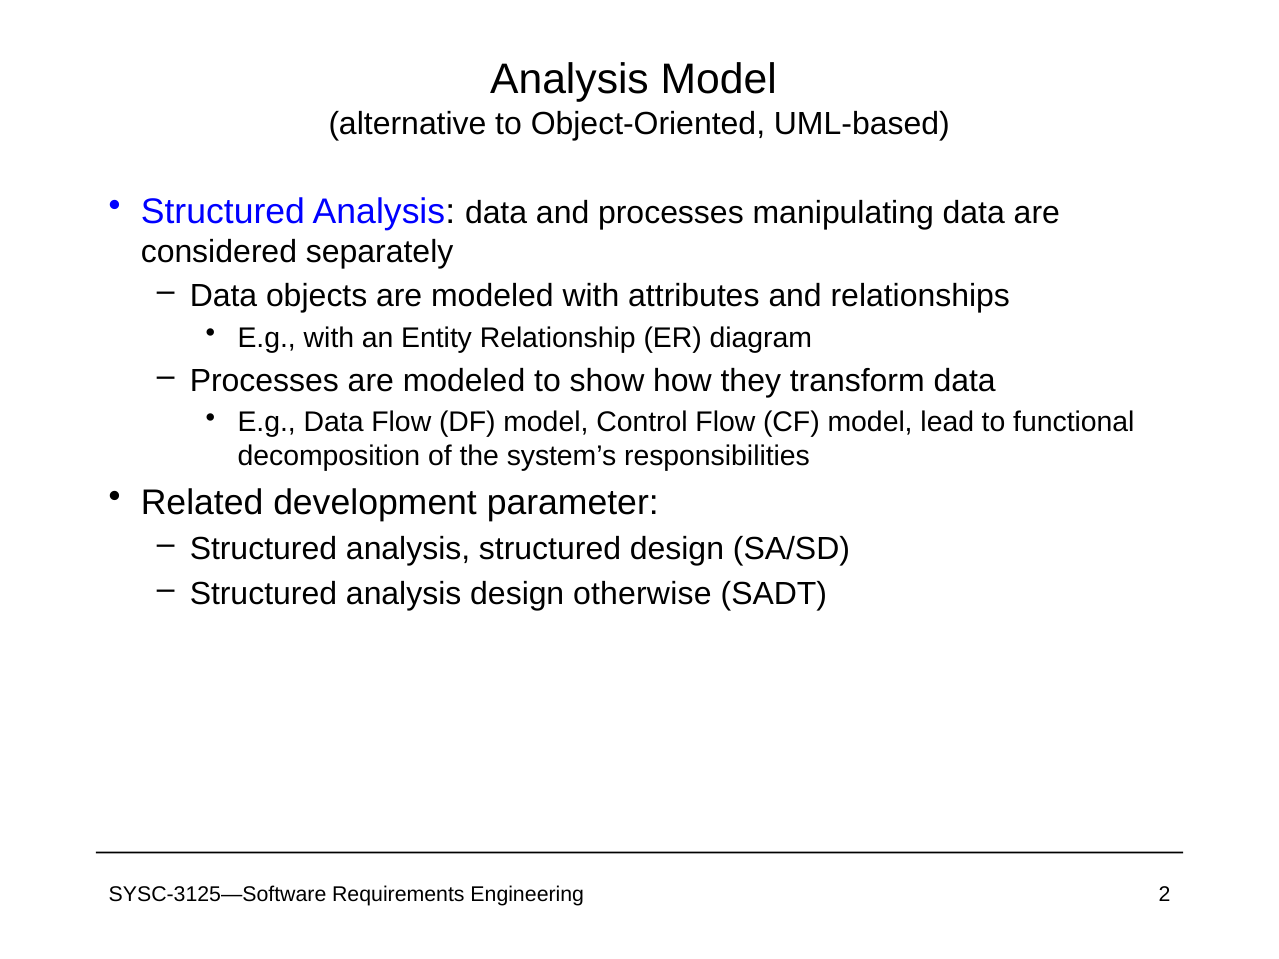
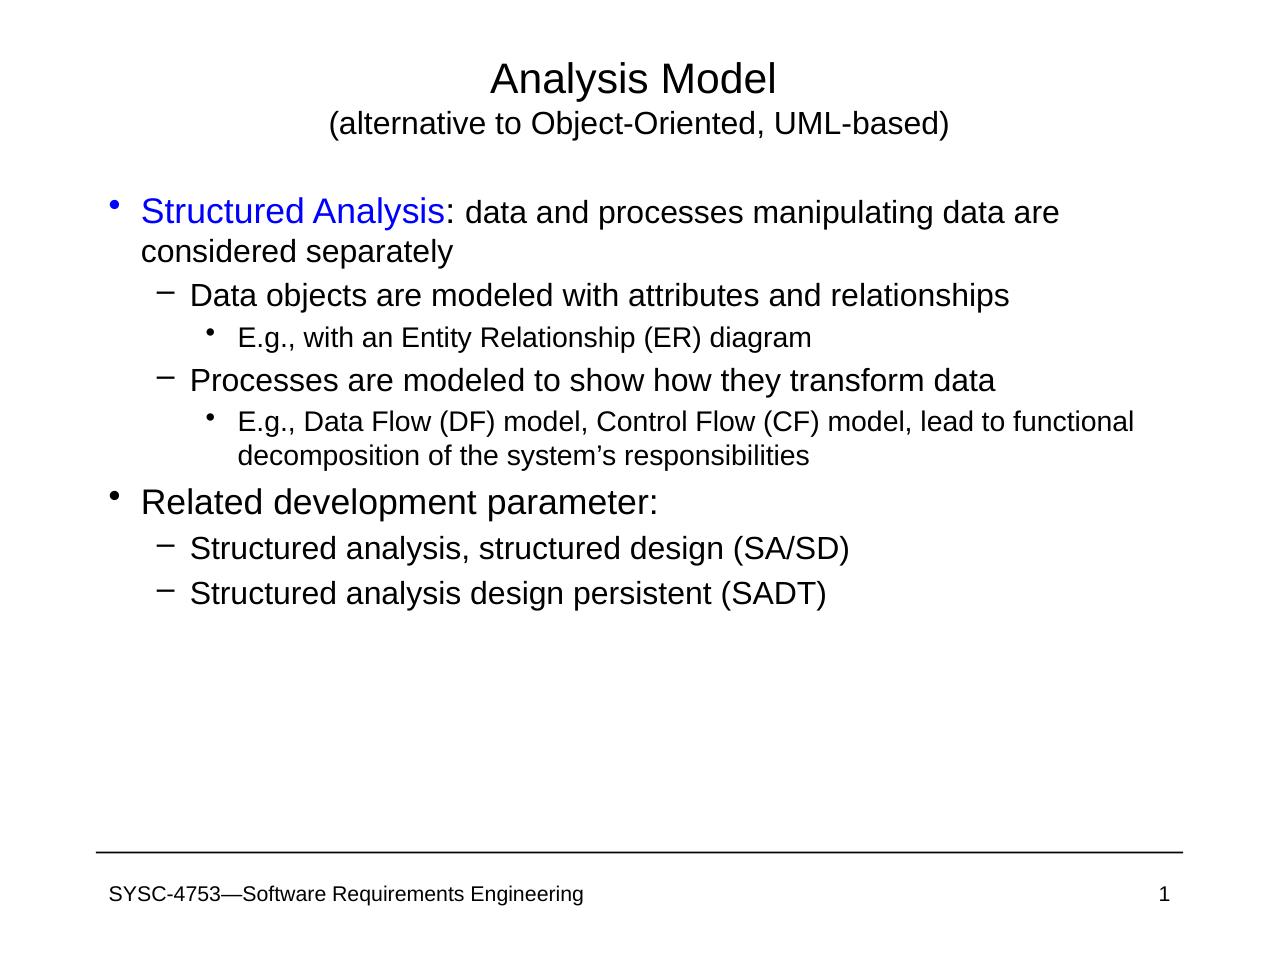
otherwise: otherwise -> persistent
SYSC-3125—Software: SYSC-3125—Software -> SYSC-4753—Software
2: 2 -> 1
